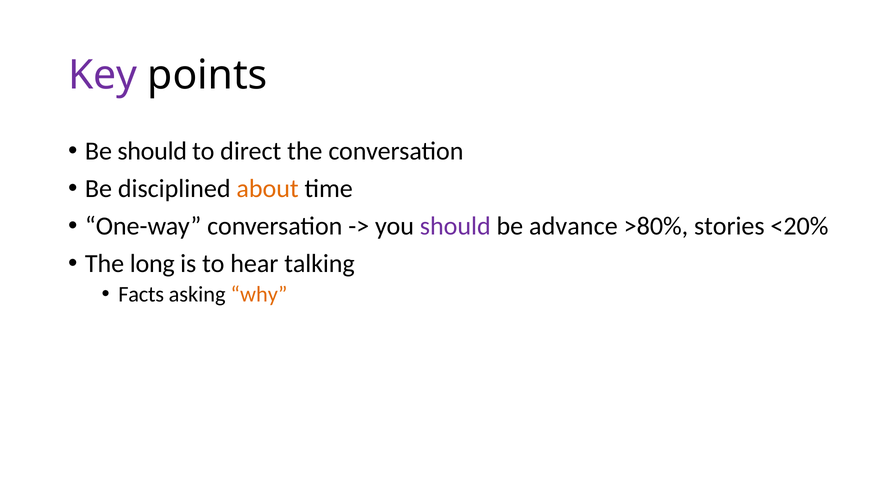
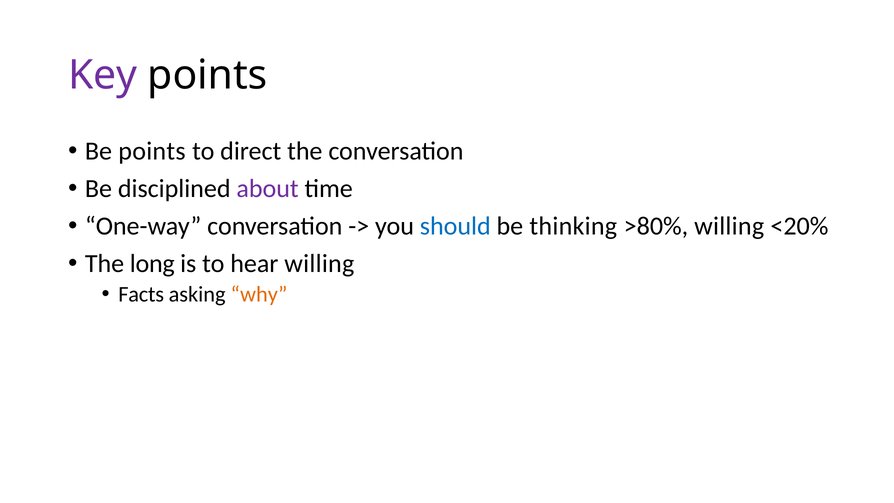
Be should: should -> points
about colour: orange -> purple
should at (455, 226) colour: purple -> blue
advance: advance -> thinking
>80% stories: stories -> willing
hear talking: talking -> willing
